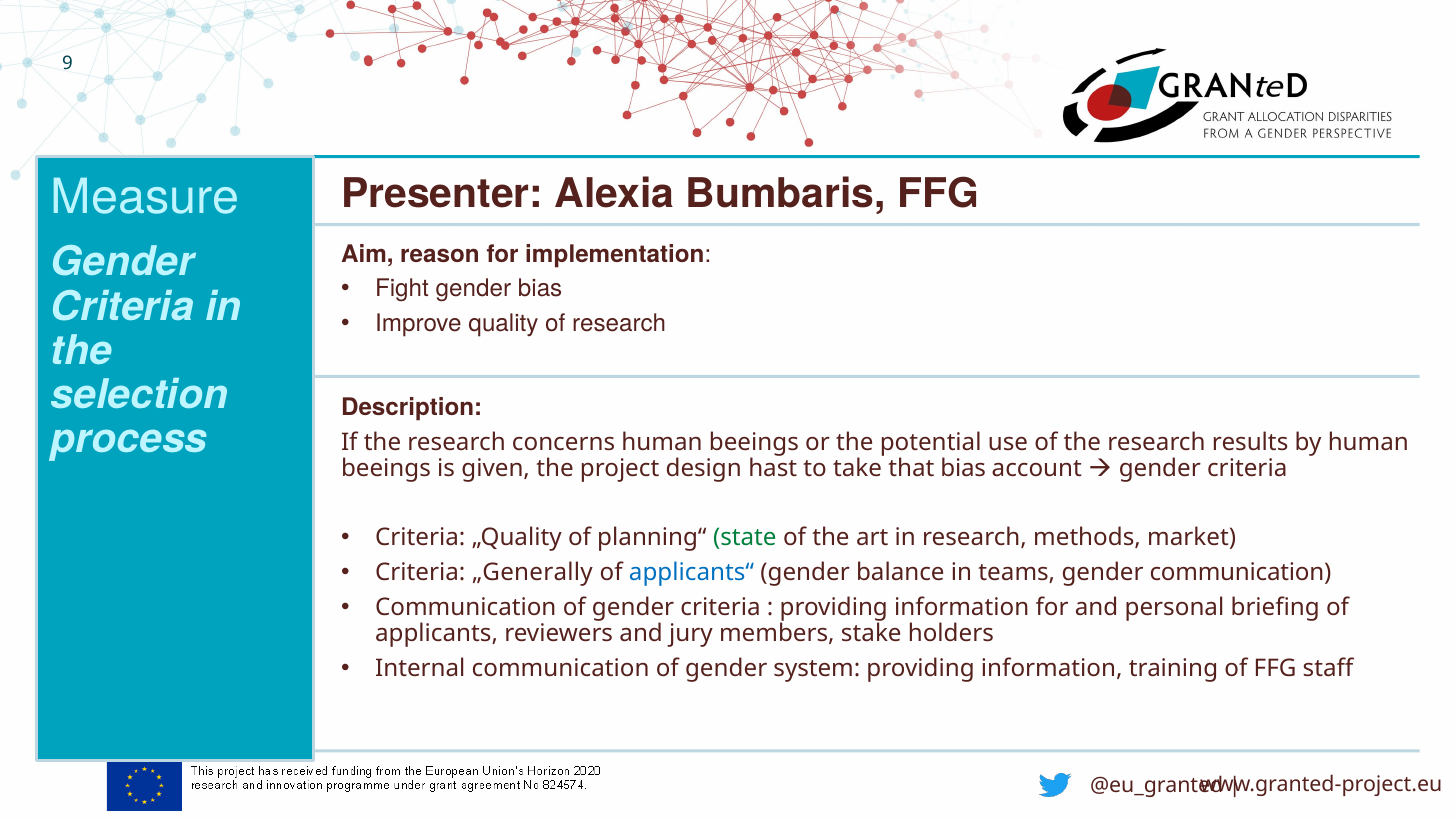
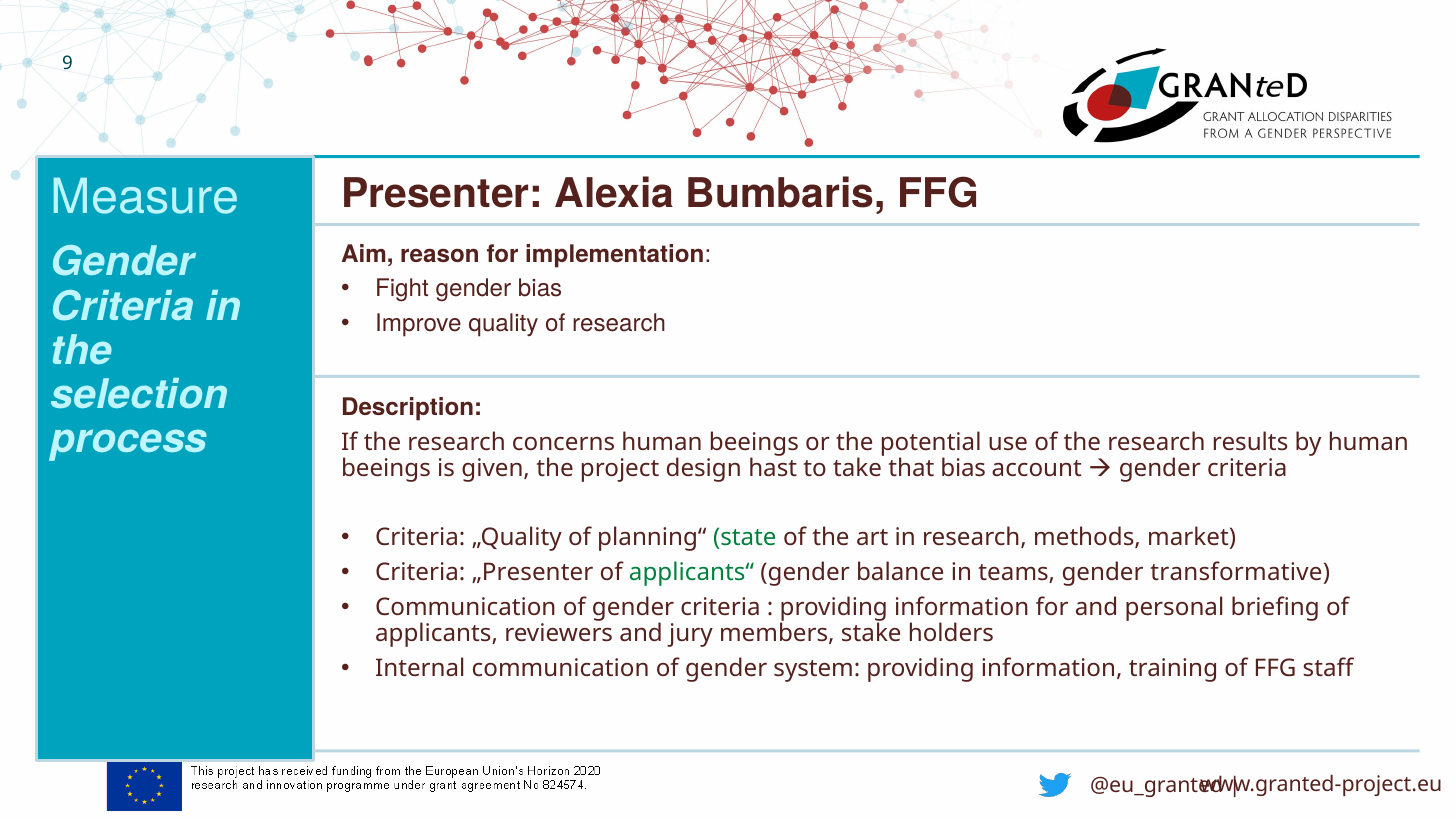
„Generally: „Generally -> „Presenter
applicants“ colour: blue -> green
gender communication: communication -> transformative
